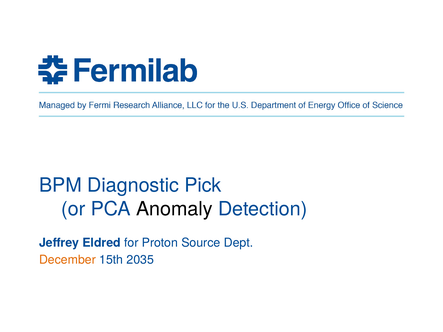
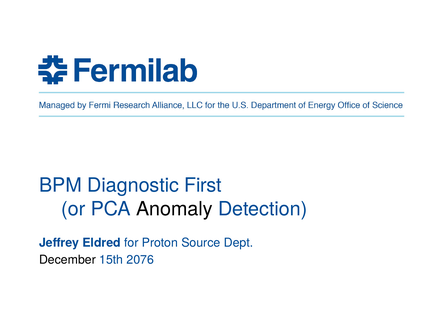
Pick: Pick -> First
December colour: orange -> black
2035: 2035 -> 2076
